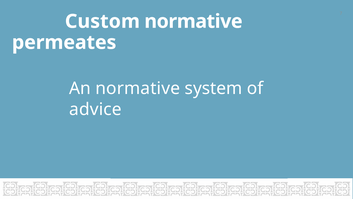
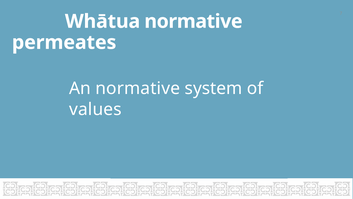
Custom: Custom -> Whātua
advice: advice -> values
